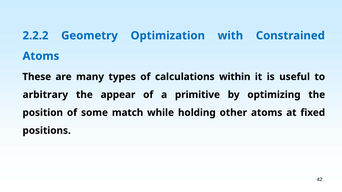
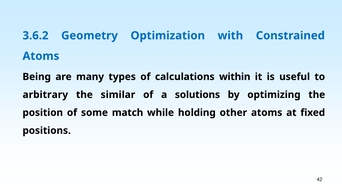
2.2.2: 2.2.2 -> 3.6.2
These: These -> Being
appear: appear -> similar
primitive: primitive -> solutions
